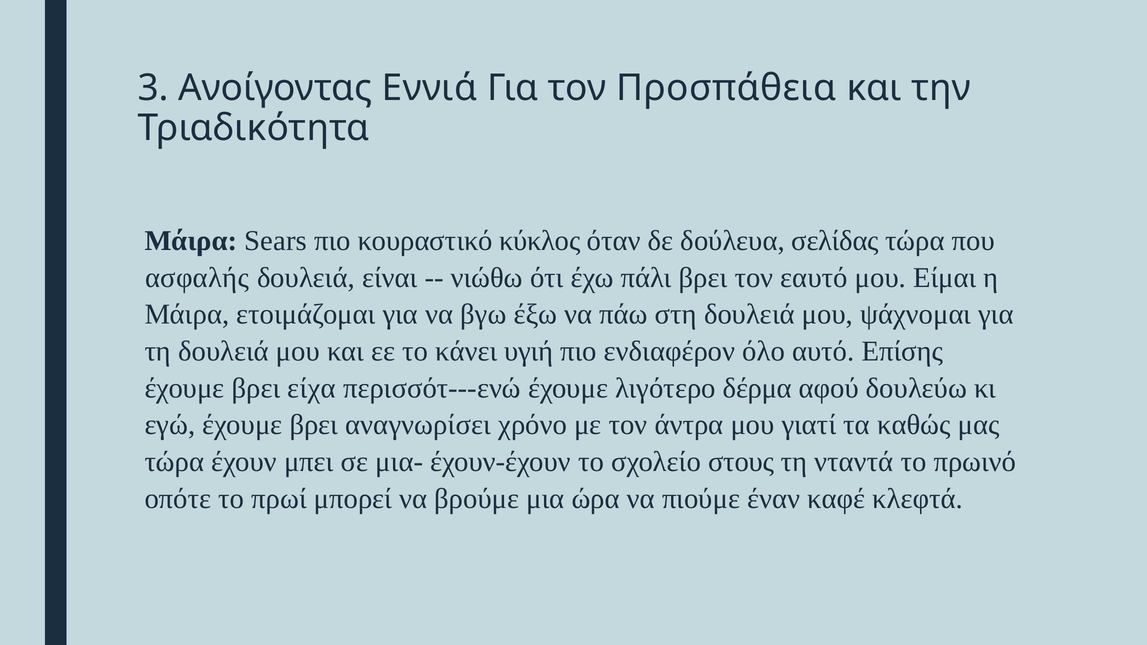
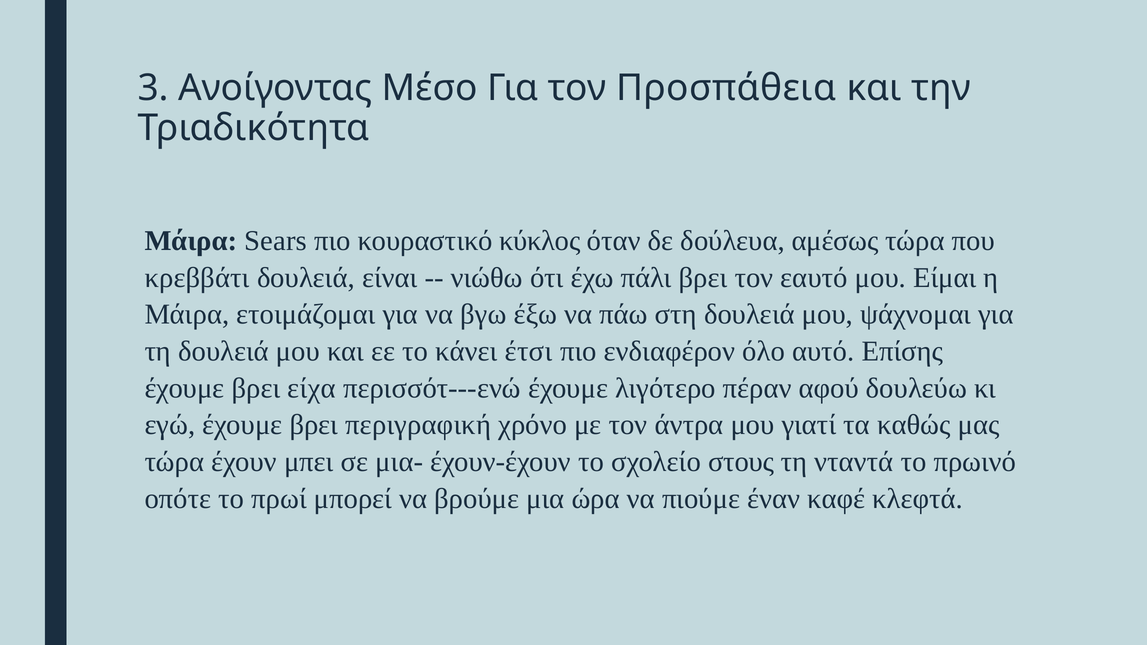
Εννιά: Εννιά -> Μέσο
σελίδας: σελίδας -> αμέσως
ασφαλής: ασφαλής -> κρεββάτι
υγιή: υγιή -> έτσι
δέρμα: δέρμα -> πέραν
αναγνωρίσει: αναγνωρίσει -> περιγραφική
